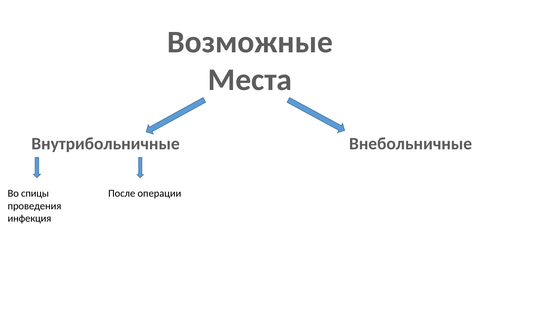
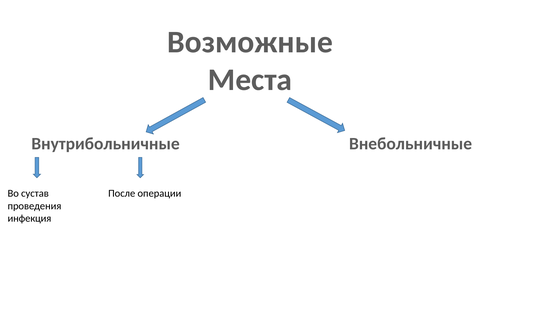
спицы: спицы -> сустав
